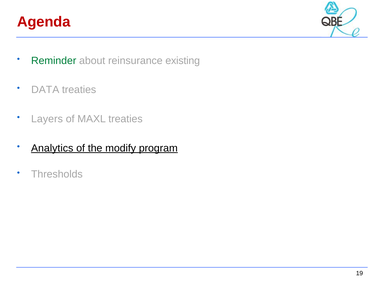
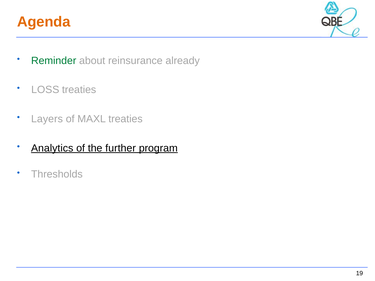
Agenda colour: red -> orange
existing: existing -> already
DATA: DATA -> LOSS
modify: modify -> further
